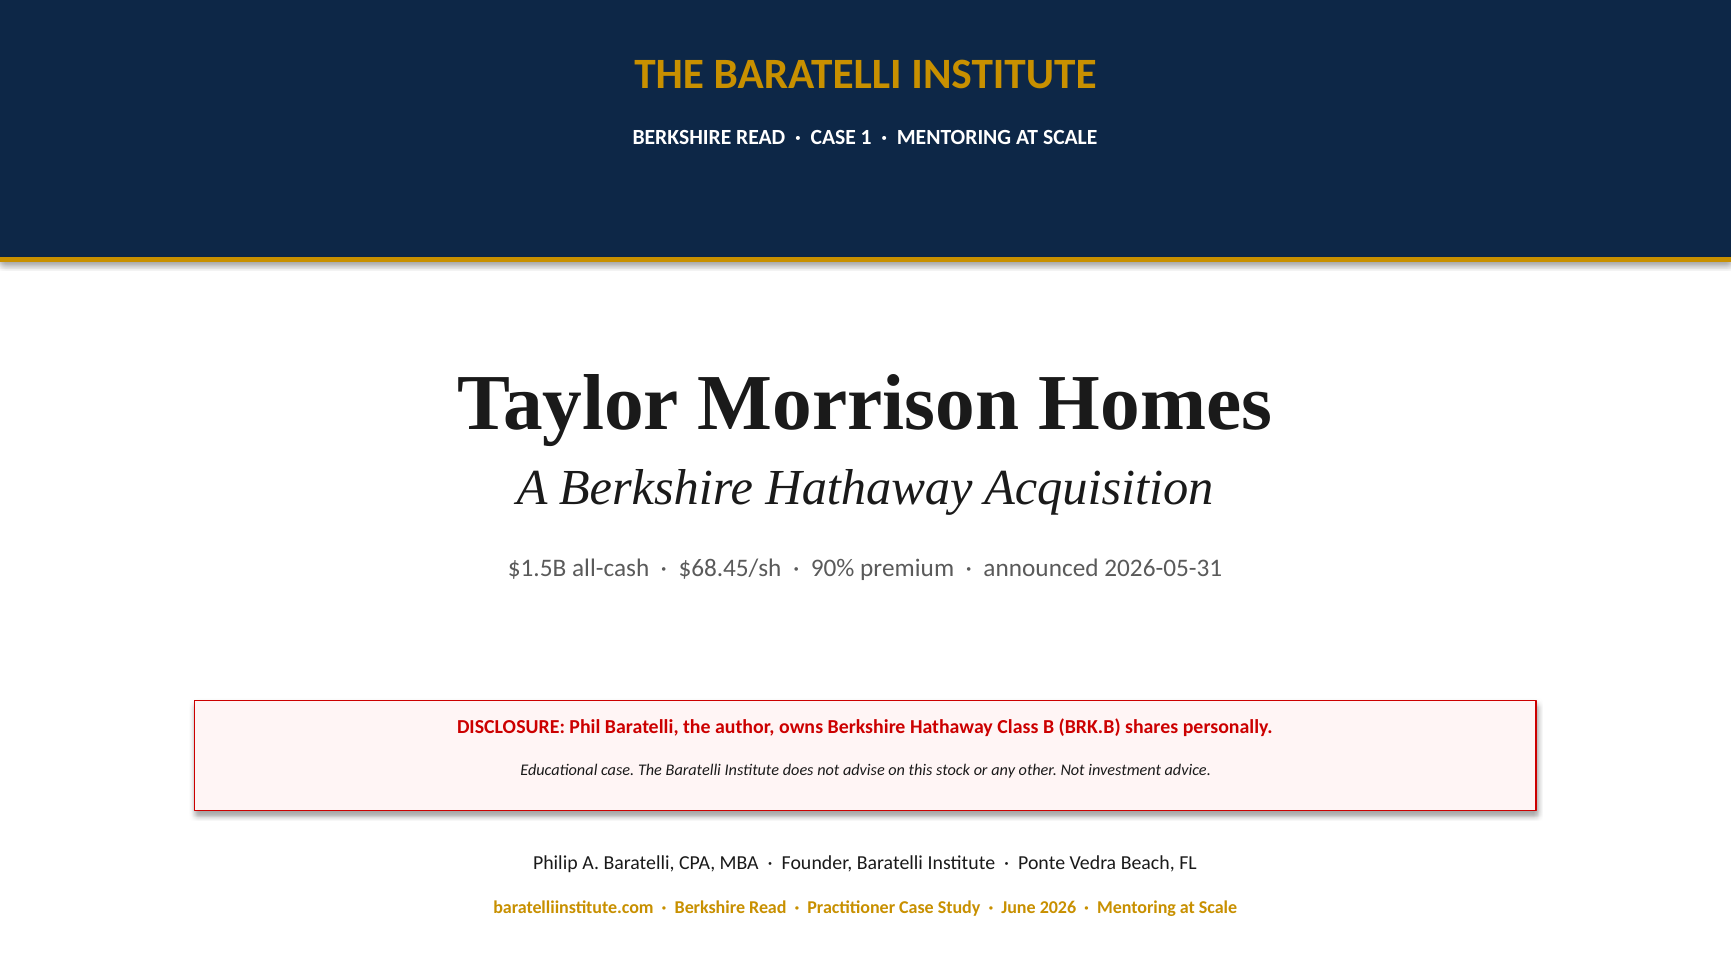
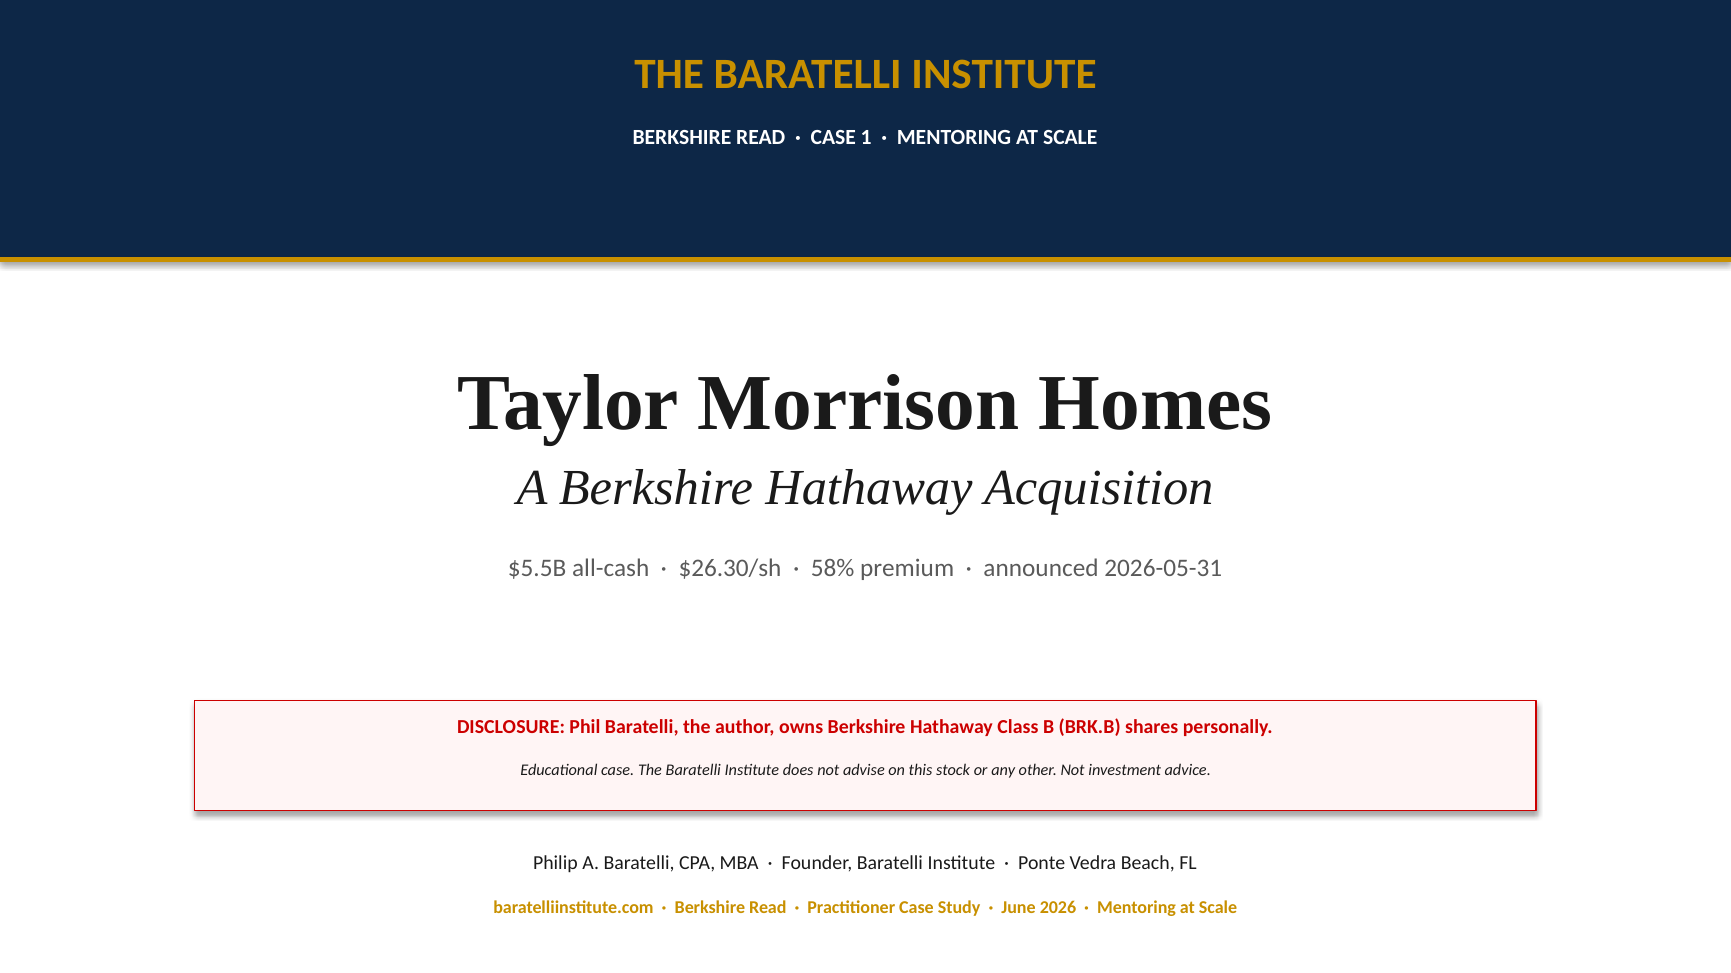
$1.5B: $1.5B -> $5.5B
$68.45/sh: $68.45/sh -> $26.30/sh
90%: 90% -> 58%
